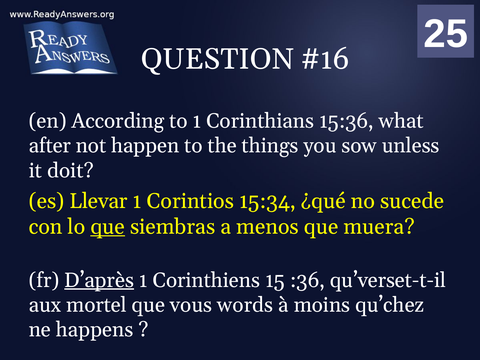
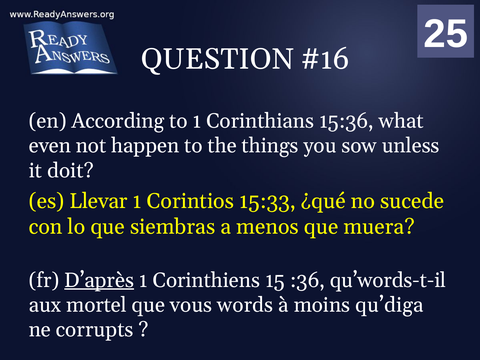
after: after -> even
15:34: 15:34 -> 15:33
que at (108, 227) underline: present -> none
qu’verset-t-il: qu’verset-t-il -> qu’words-t-il
qu’chez: qu’chez -> qu’diga
happens: happens -> corrupts
